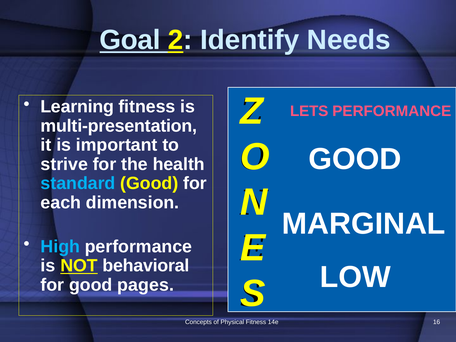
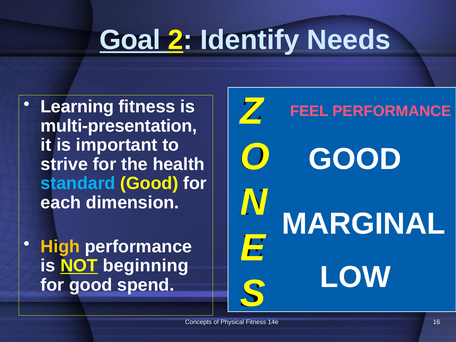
LETS: LETS -> FEEL
High colour: light blue -> yellow
behavioral: behavioral -> beginning
pages: pages -> spend
